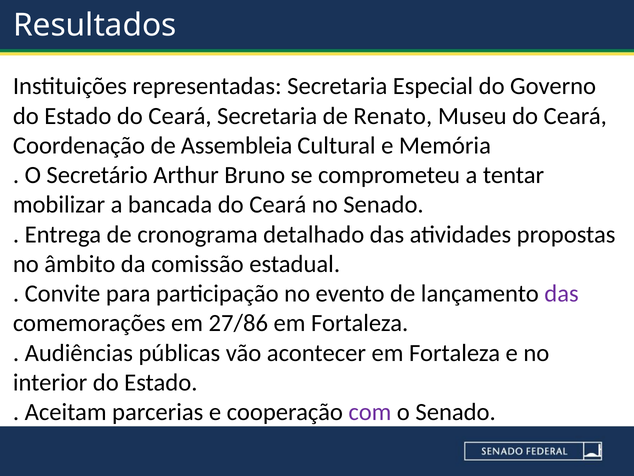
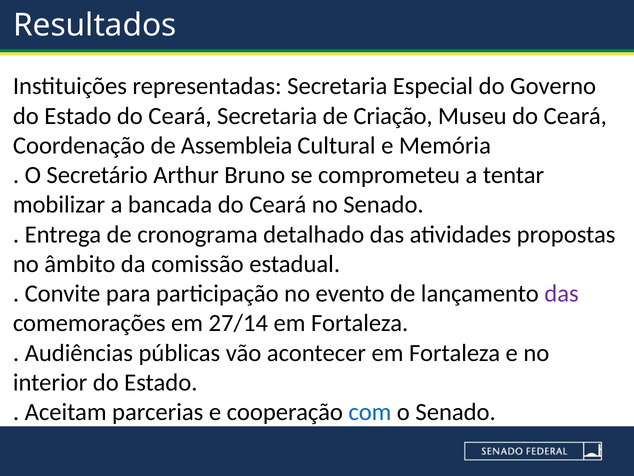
Renato: Renato -> Criação
27/86: 27/86 -> 27/14
com colour: purple -> blue
